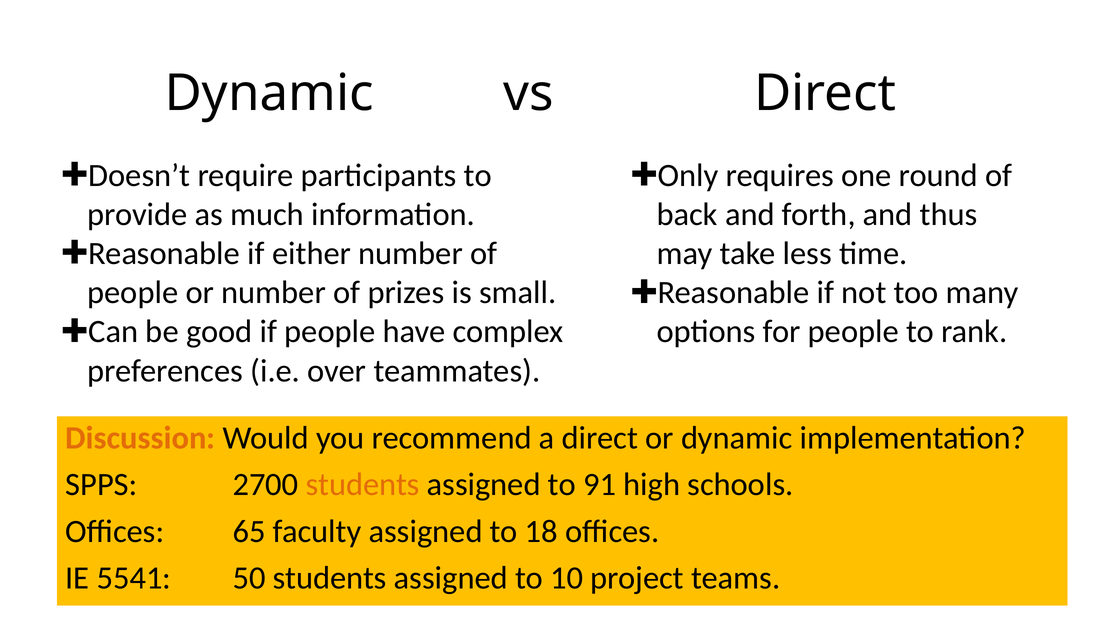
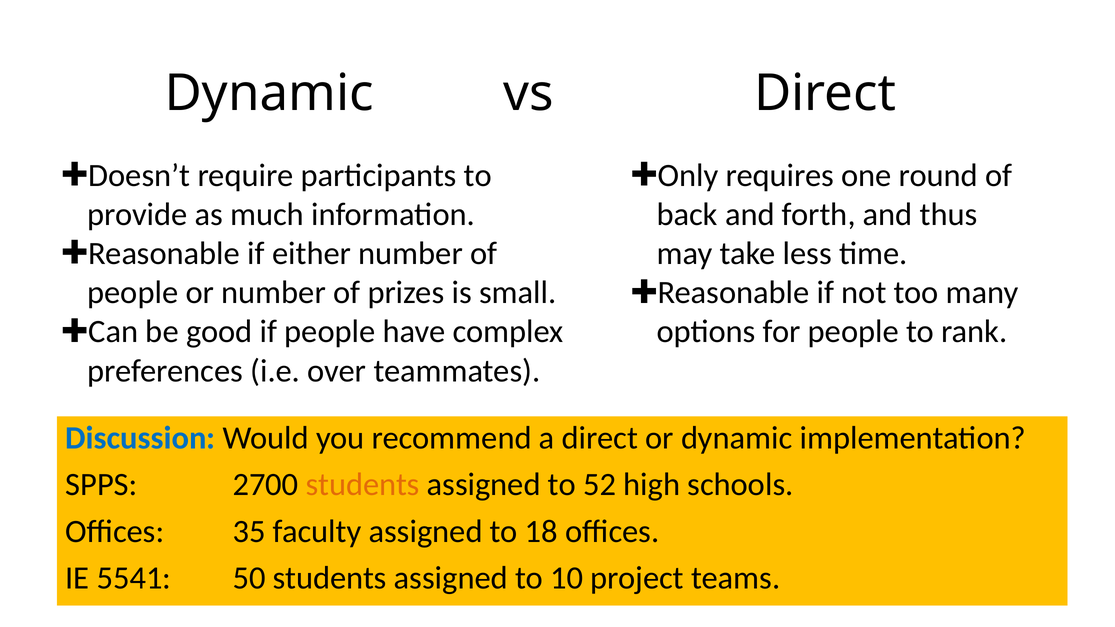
Discussion colour: orange -> blue
91: 91 -> 52
65: 65 -> 35
